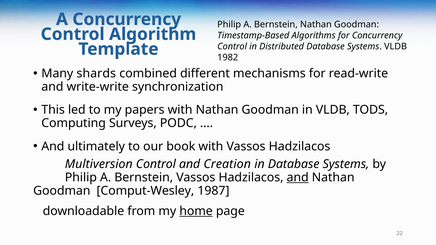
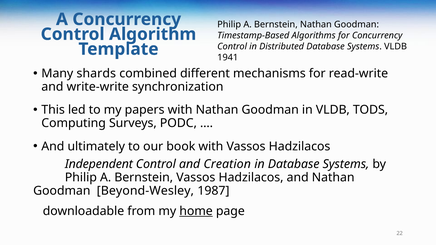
1982: 1982 -> 1941
Multiversion: Multiversion -> Independent
and at (298, 178) underline: present -> none
Comput-Wesley: Comput-Wesley -> Beyond-Wesley
